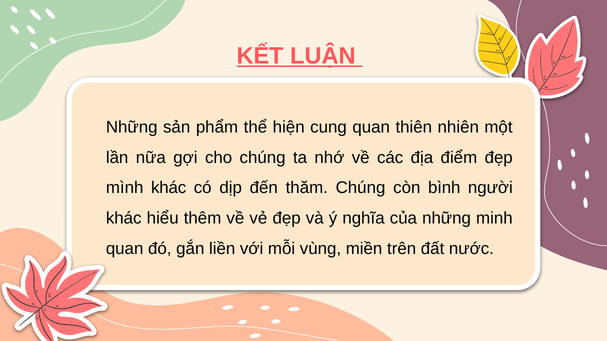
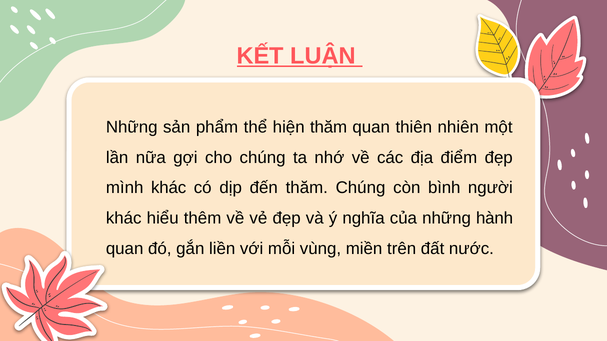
hiện cung: cung -> thăm
minh: minh -> hành
